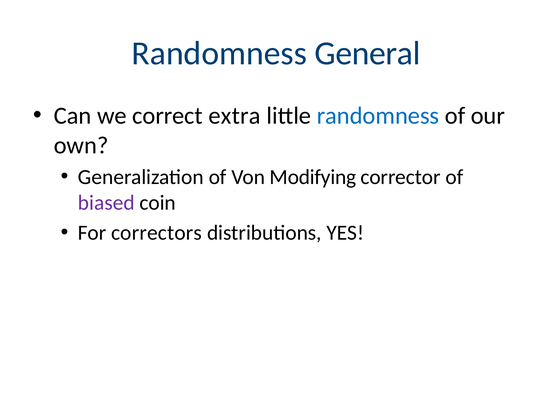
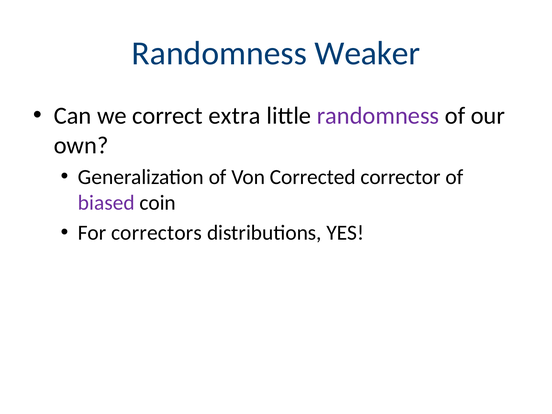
General: General -> Weaker
randomness at (378, 116) colour: blue -> purple
Modifying: Modifying -> Corrected
